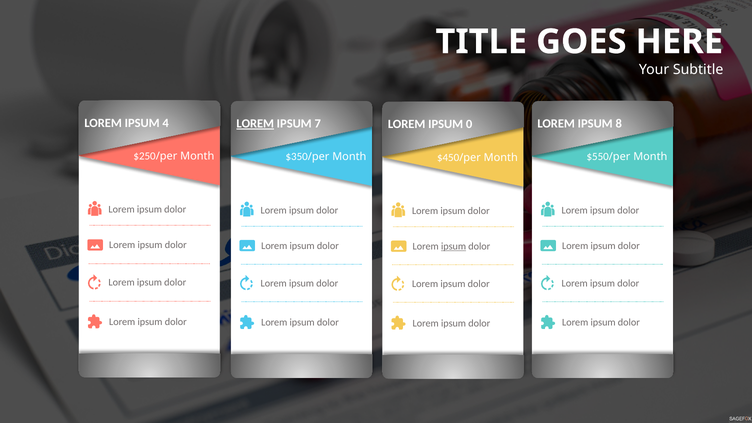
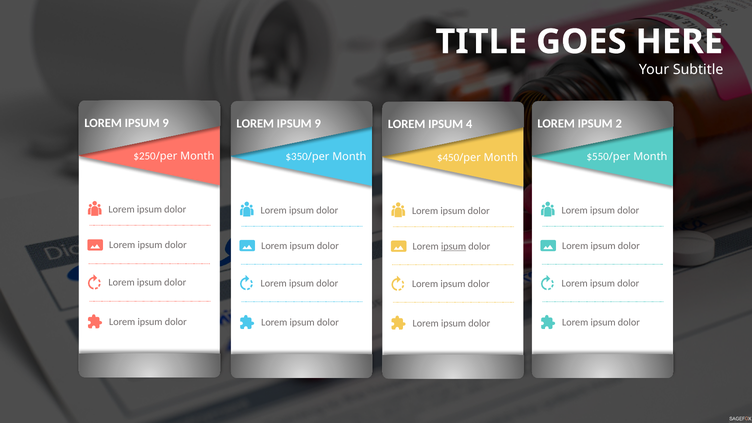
4 at (166, 123): 4 -> 9
LOREM at (255, 124) underline: present -> none
7 at (318, 124): 7 -> 9
8: 8 -> 2
0: 0 -> 4
